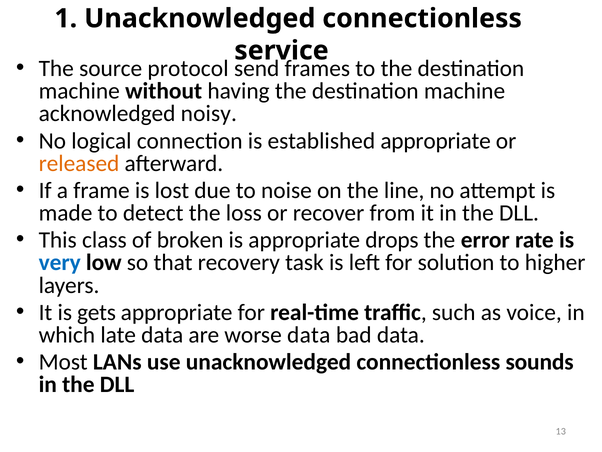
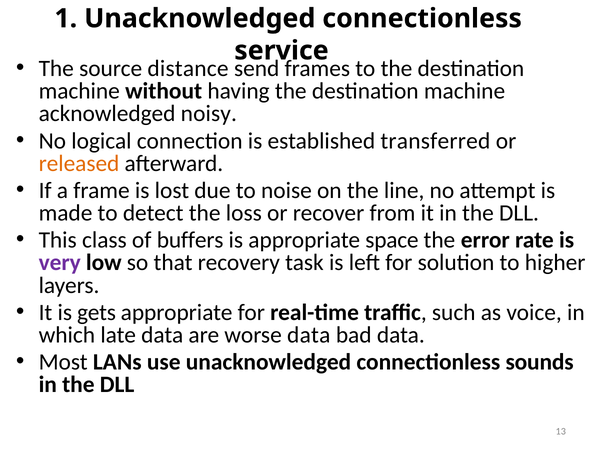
protocol: protocol -> distance
established appropriate: appropriate -> transferred
broken: broken -> buffers
drops: drops -> space
very colour: blue -> purple
